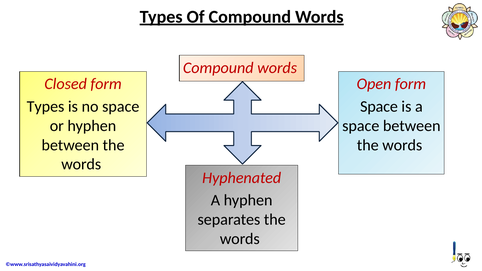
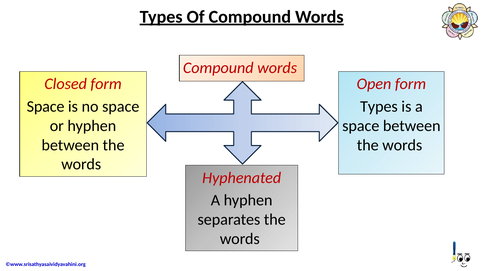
Types at (46, 107): Types -> Space
Space at (379, 107): Space -> Types
